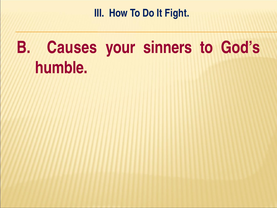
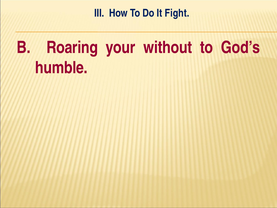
Causes: Causes -> Roaring
sinners: sinners -> without
